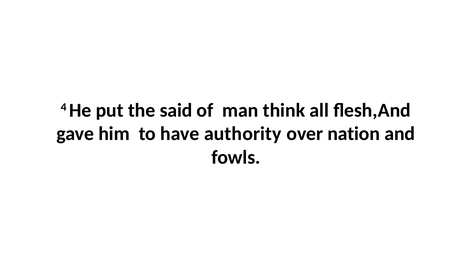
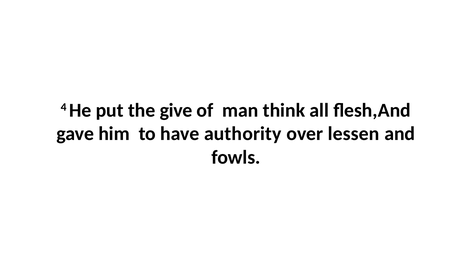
said: said -> give
nation: nation -> lessen
